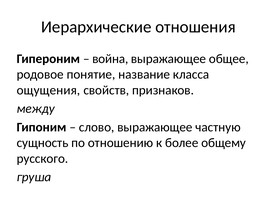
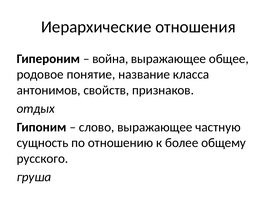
ощущения: ощущения -> антонимов
между: между -> отдых
